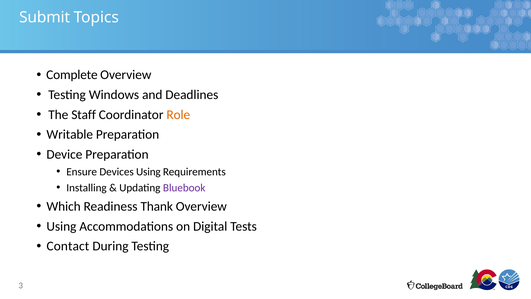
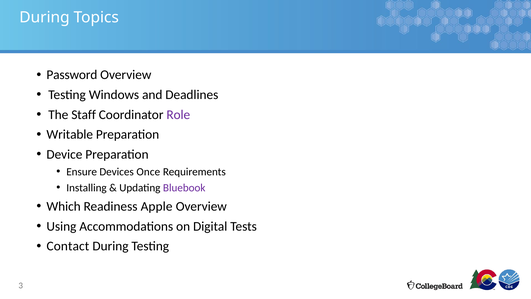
Submit at (45, 17): Submit -> During
Complete: Complete -> Password
Role colour: orange -> purple
Devices Using: Using -> Once
Thank: Thank -> Apple
